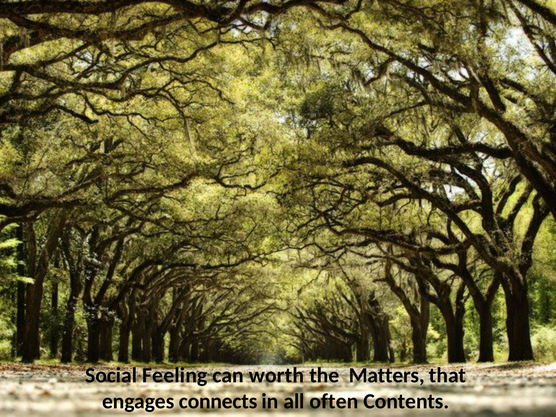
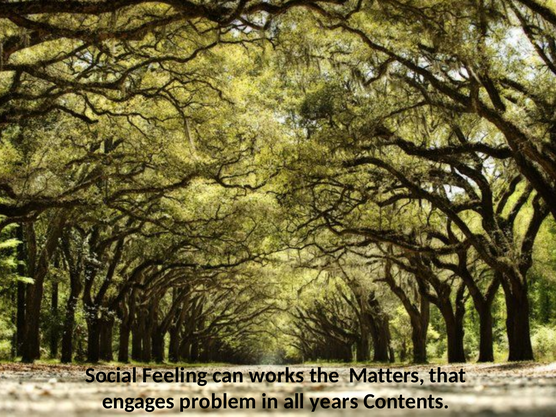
worth: worth -> works
connects: connects -> problem
often: often -> years
